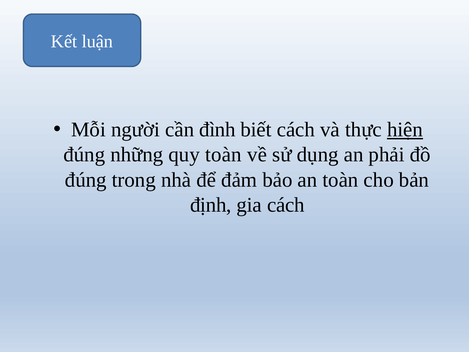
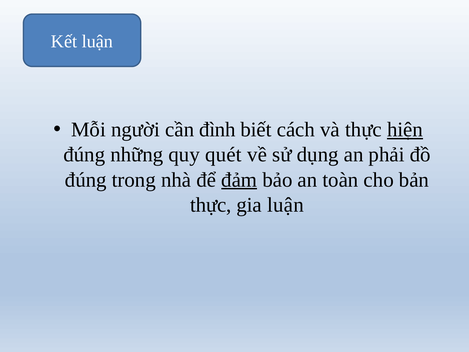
quy toàn: toàn -> quét
đảm underline: none -> present
định at (211, 205): định -> thực
gia cách: cách -> luận
